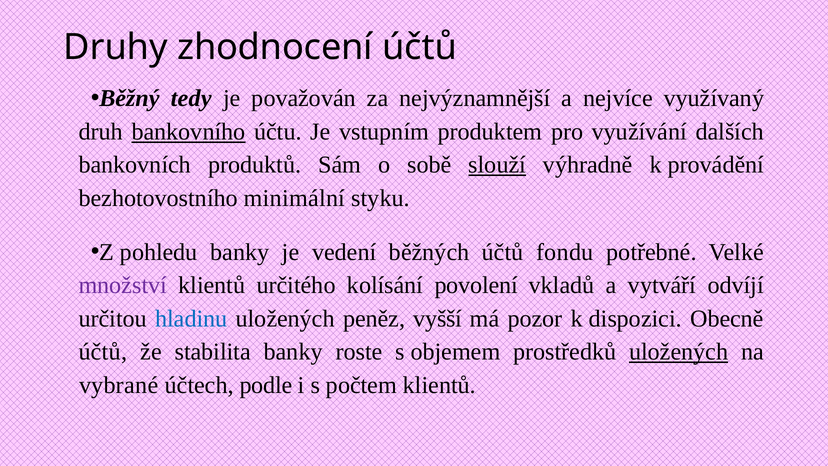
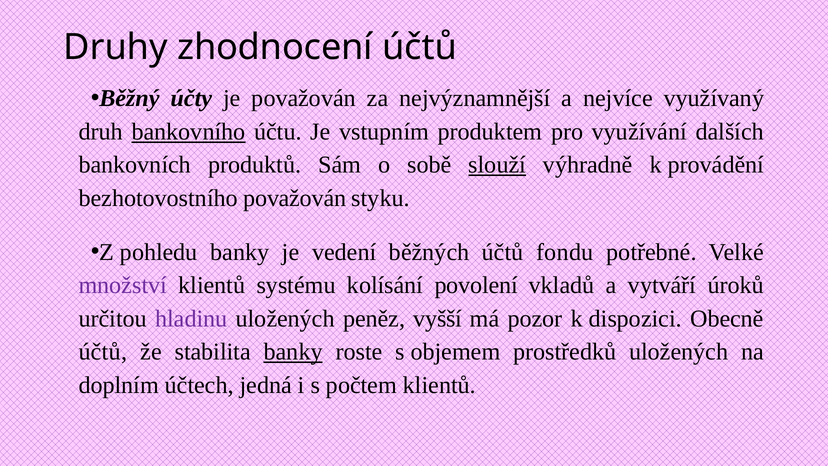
tedy: tedy -> účty
bezhotovostního minimální: minimální -> považován
určitého: určitého -> systému
odvíjí: odvíjí -> úroků
hladinu colour: blue -> purple
banky at (293, 352) underline: none -> present
uložených at (679, 352) underline: present -> none
vybrané: vybrané -> doplním
podle: podle -> jedná
